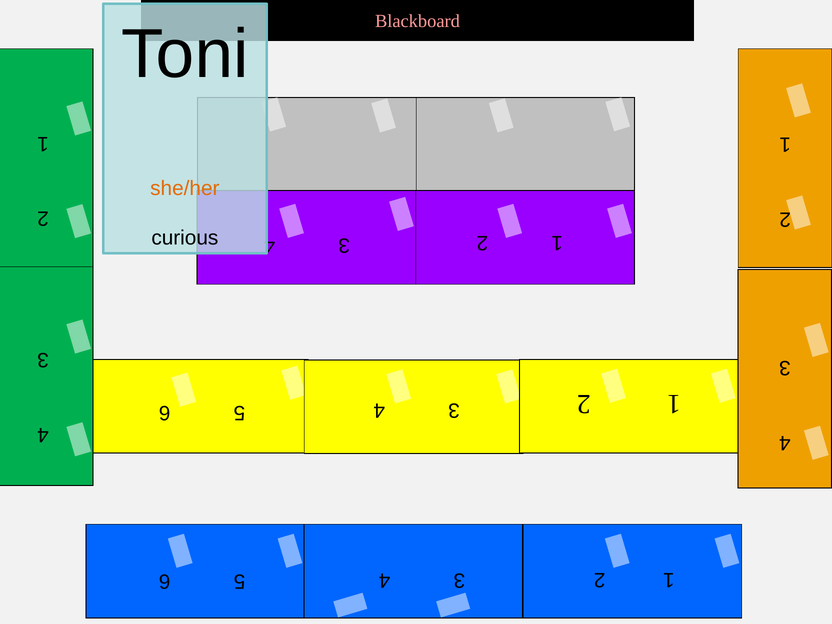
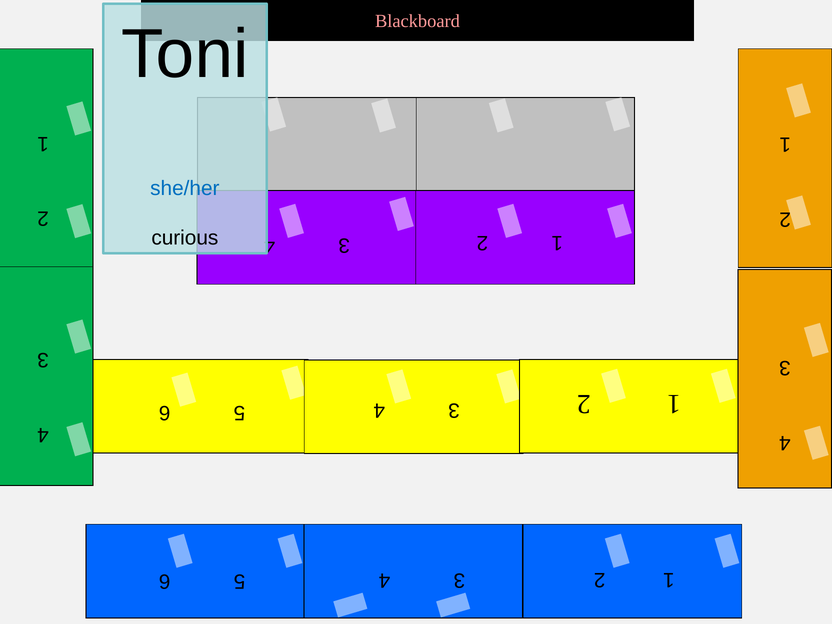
she/her colour: orange -> blue
